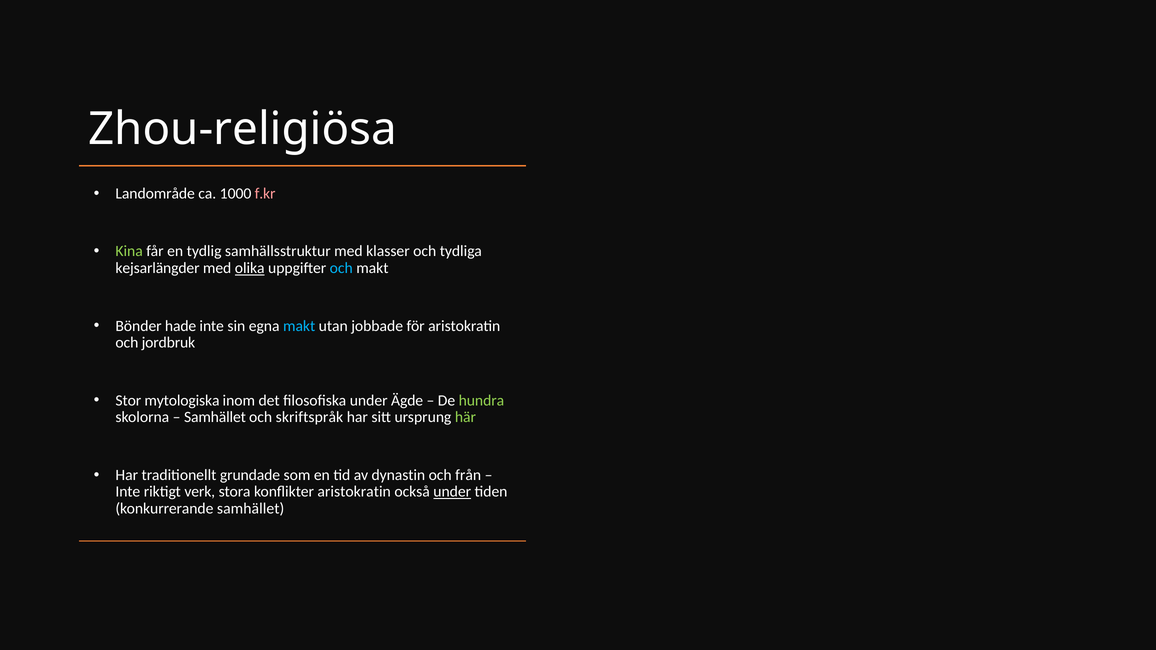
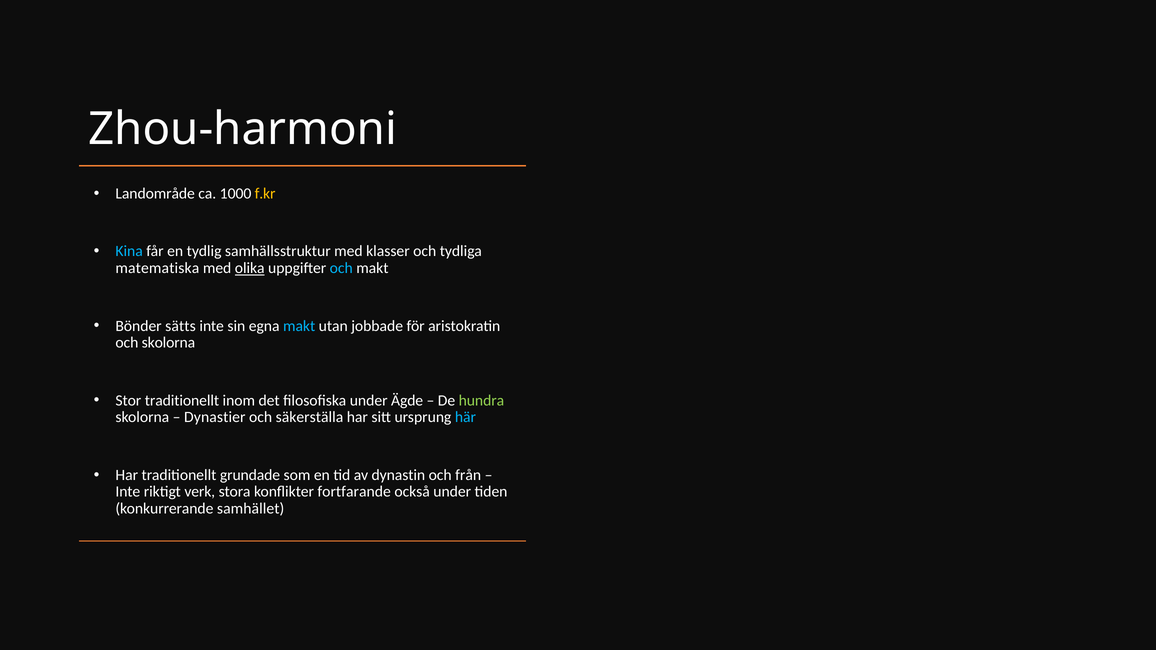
Zhou-religiösa: Zhou-religiösa -> Zhou-harmoni
f.kr colour: pink -> yellow
Kina colour: light green -> light blue
kejsarlängder: kejsarlängder -> matematiska
hade: hade -> sätts
och jordbruk: jordbruk -> skolorna
Stor mytologiska: mytologiska -> traditionellt
Samhället at (215, 417): Samhället -> Dynastier
skriftspråk: skriftspråk -> säkerställa
här colour: light green -> light blue
konflikter aristokratin: aristokratin -> fortfarande
under at (452, 492) underline: present -> none
